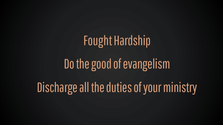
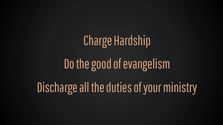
Fought: Fought -> Charge
